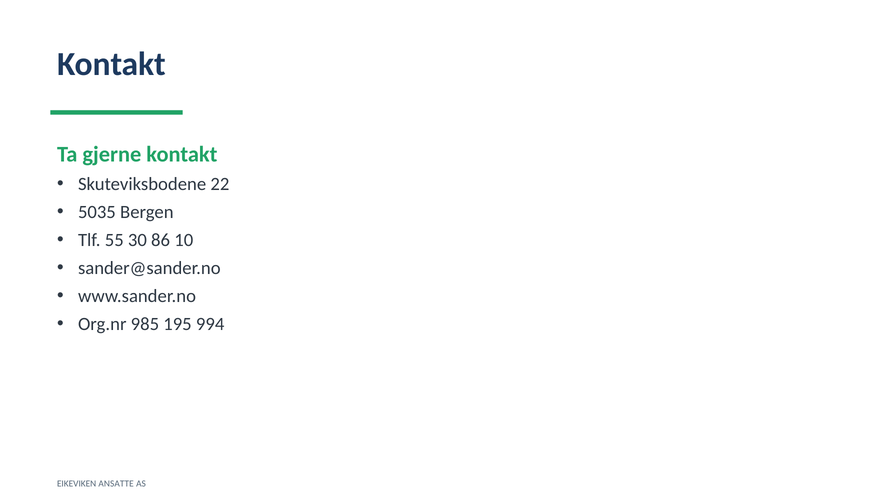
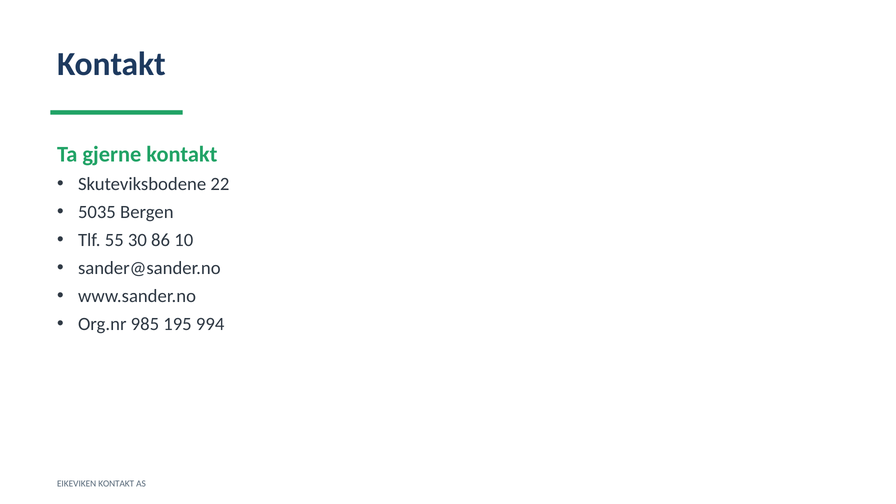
EIKEVIKEN ANSATTE: ANSATTE -> KONTAKT
